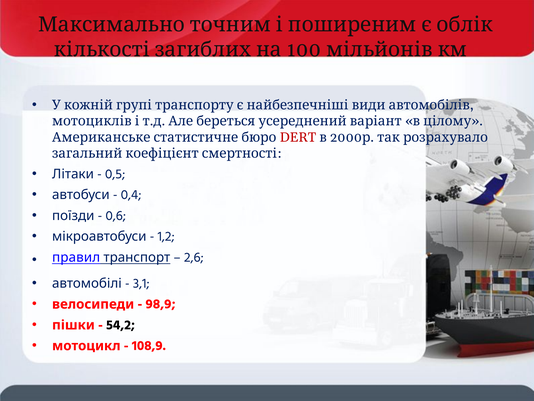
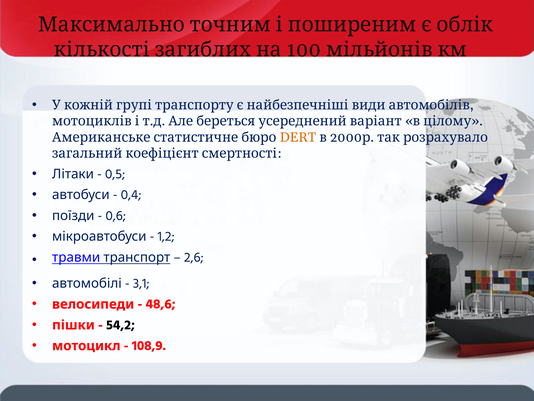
DERT colour: red -> orange
правил: правил -> травми
98,9: 98,9 -> 48,6
